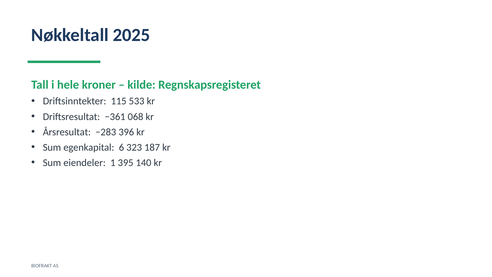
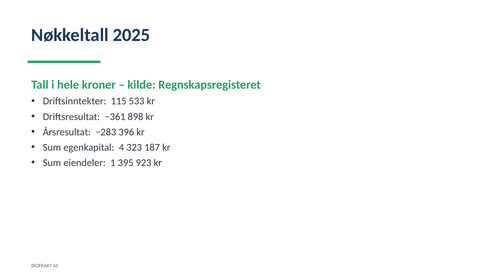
068: 068 -> 898
6: 6 -> 4
140: 140 -> 923
